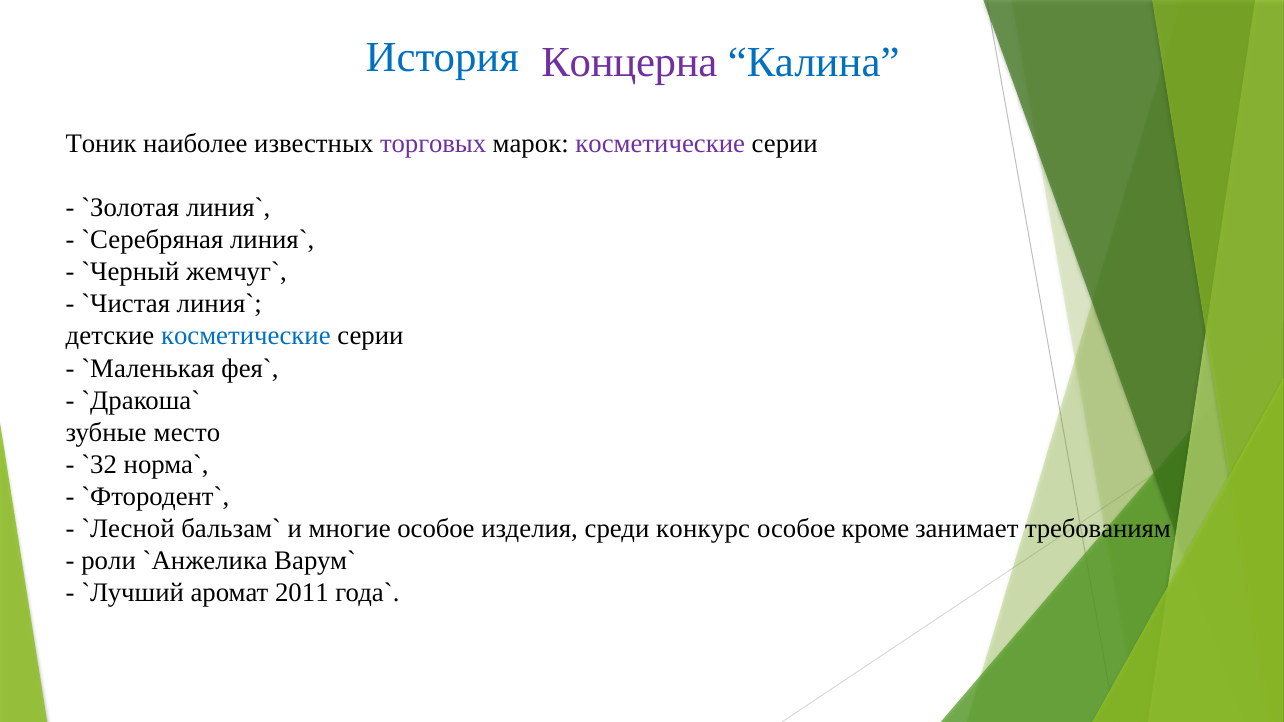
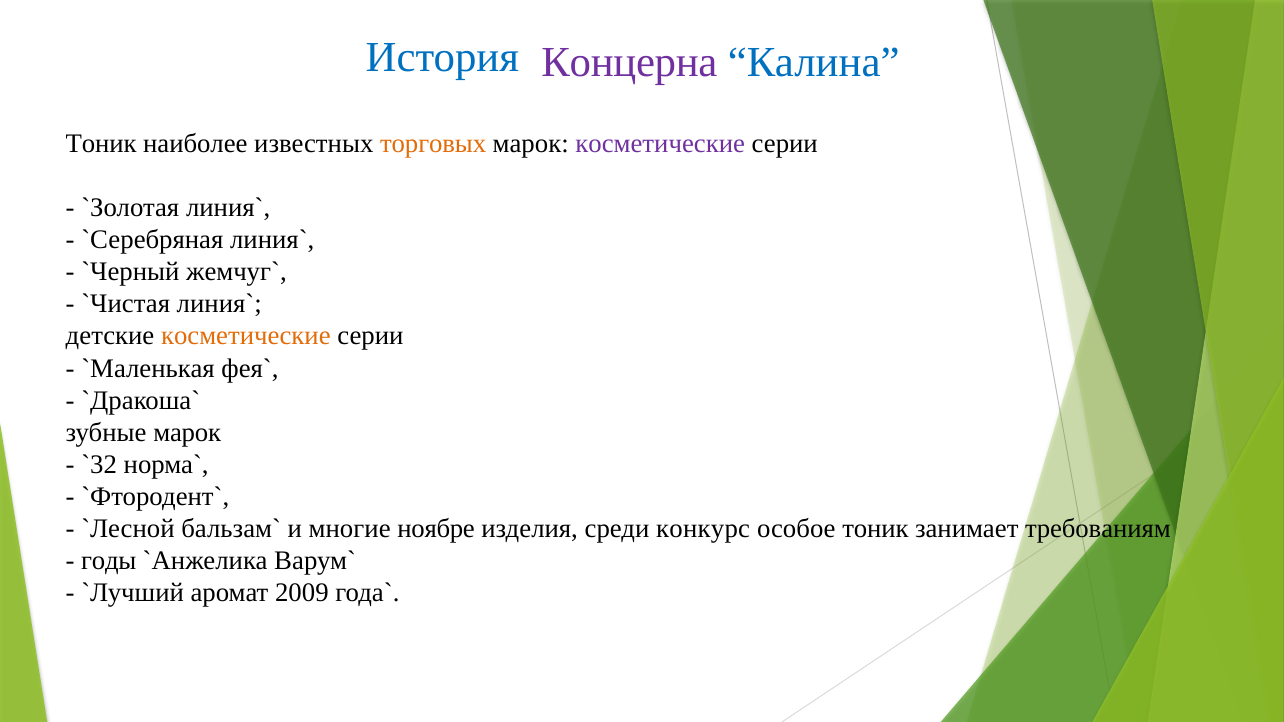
торговых colour: purple -> orange
косметические at (246, 336) colour: blue -> orange
зубные место: место -> марок
многие особое: особое -> ноябре
особое кроме: кроме -> тоник
роли: роли -> годы
2011: 2011 -> 2009
